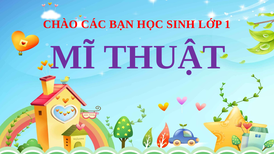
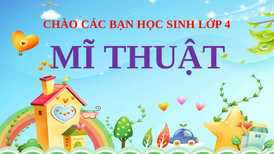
1: 1 -> 4
